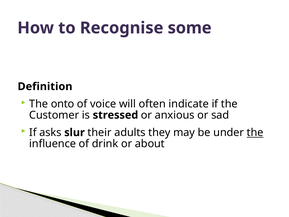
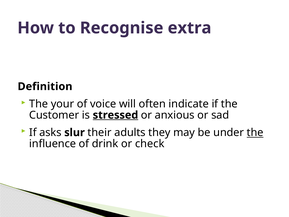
some: some -> extra
onto: onto -> your
stressed underline: none -> present
about: about -> check
